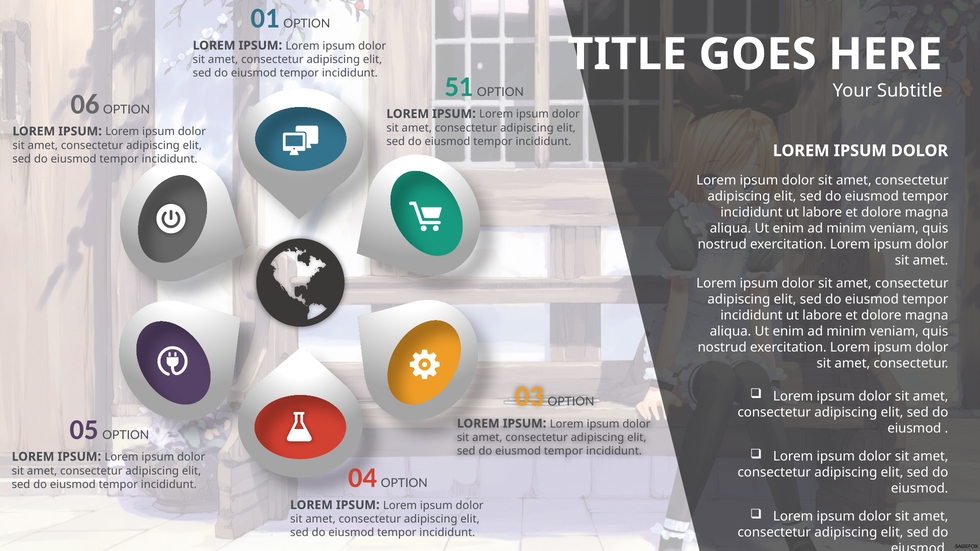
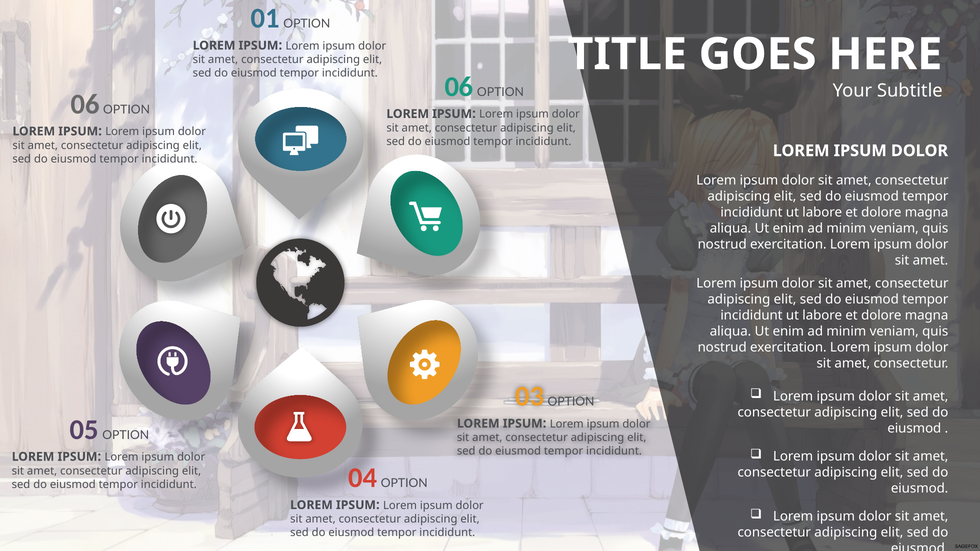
51 at (459, 87): 51 -> 06
